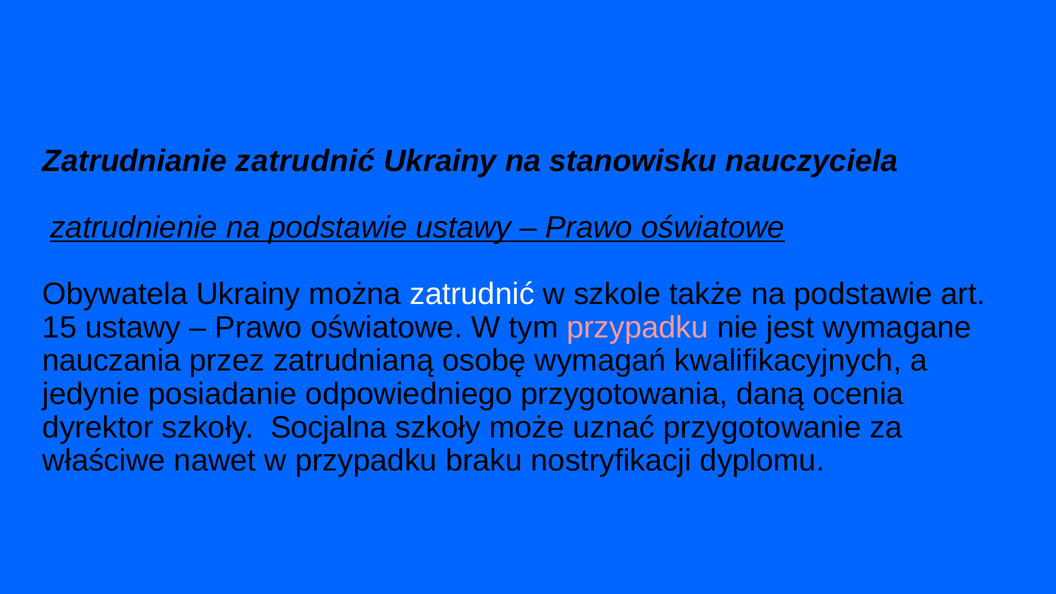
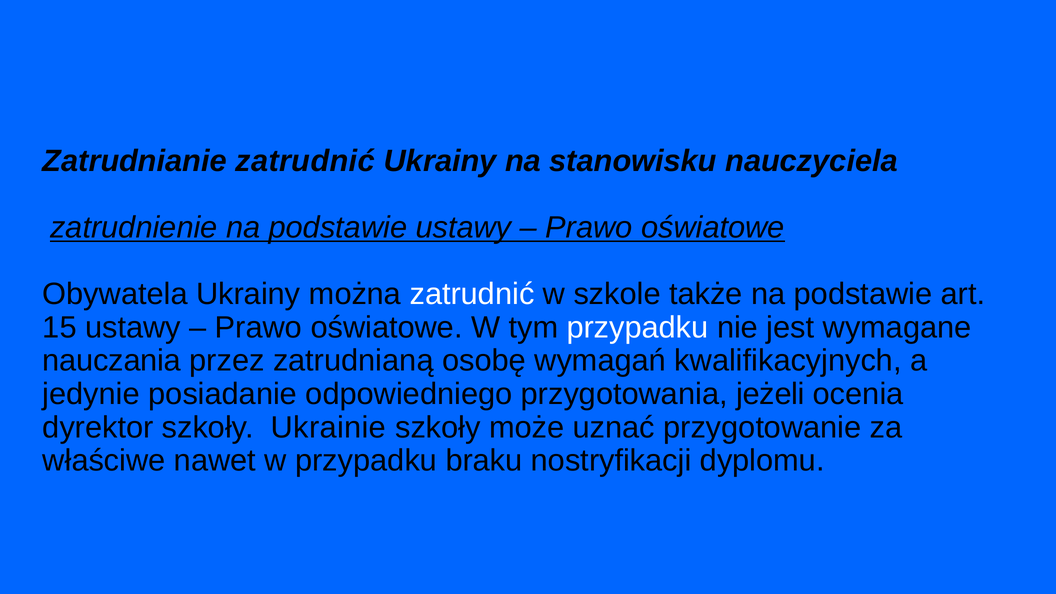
przypadku at (638, 328) colour: pink -> white
daną: daną -> jeżeli
Socjalna: Socjalna -> Ukrainie
